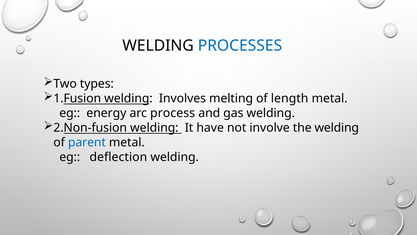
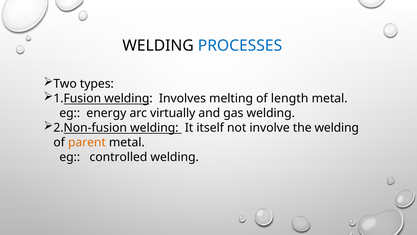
process: process -> virtually
have: have -> itself
parent colour: blue -> orange
deflection: deflection -> controlled
